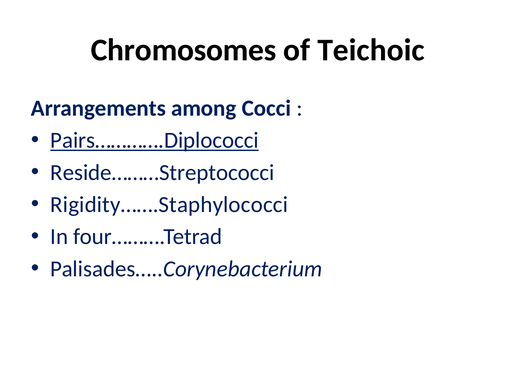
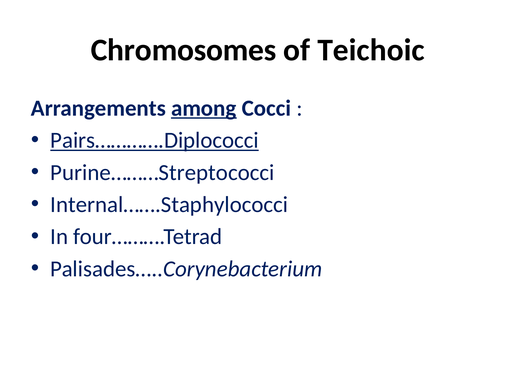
among underline: none -> present
Reside………Streptococci: Reside………Streptococci -> Purine………Streptococci
Rigidity…….Staphylococci: Rigidity…….Staphylococci -> Internal…….Staphylococci
